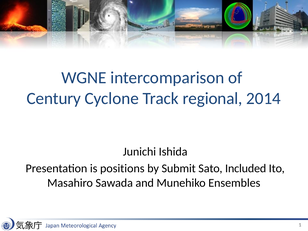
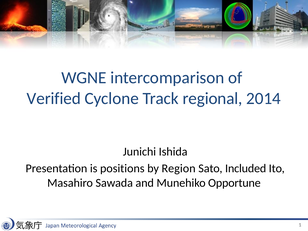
Century: Century -> Verified
Submit: Submit -> Region
Ensembles: Ensembles -> Opportune
